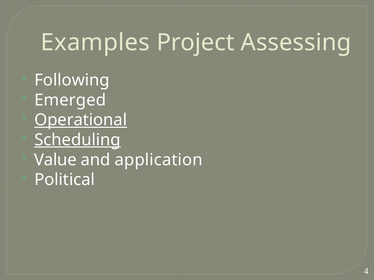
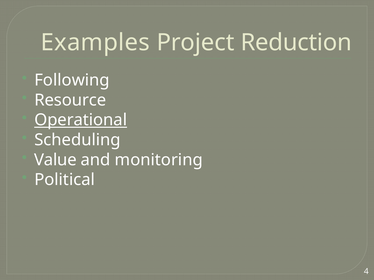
Assessing: Assessing -> Reduction
Emerged: Emerged -> Resource
Scheduling underline: present -> none
application: application -> monitoring
